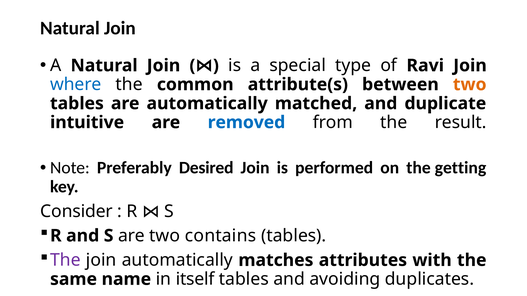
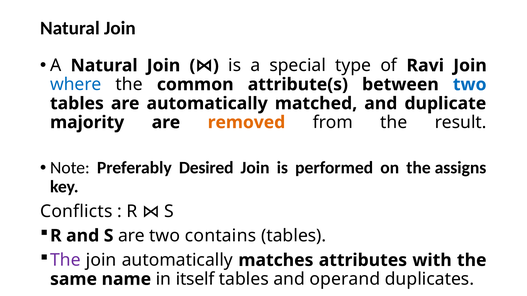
two at (470, 85) colour: orange -> blue
intuitive: intuitive -> majority
removed colour: blue -> orange
getting: getting -> assigns
Consider: Consider -> Conflicts
avoiding: avoiding -> operand
